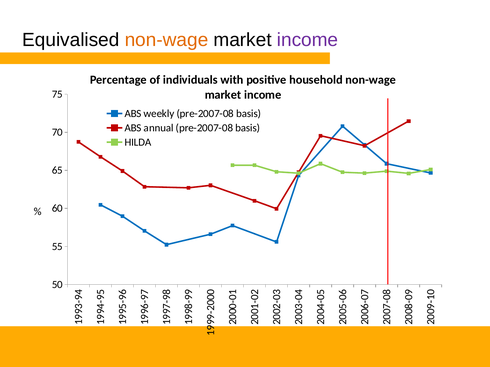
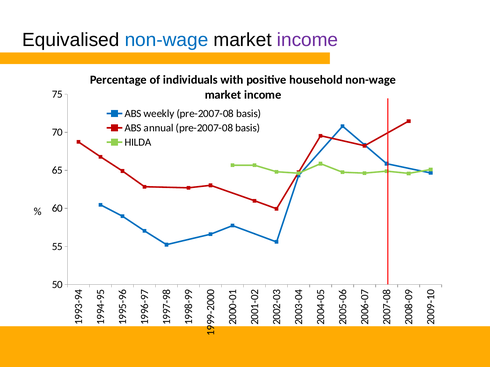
non-wage at (167, 40) colour: orange -> blue
